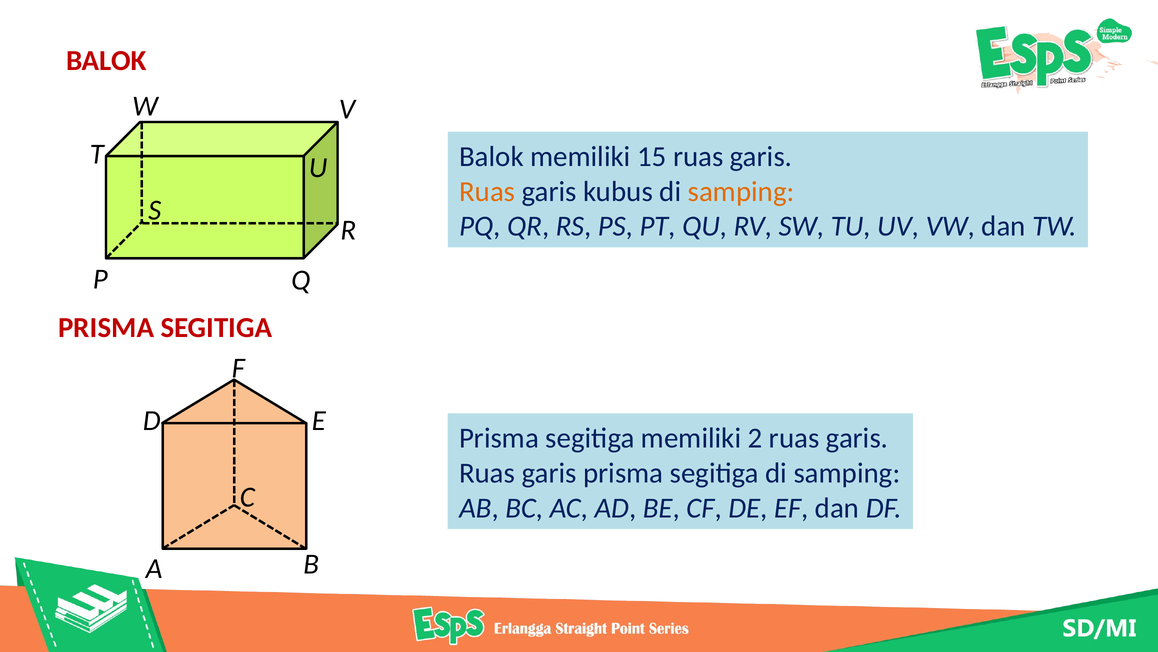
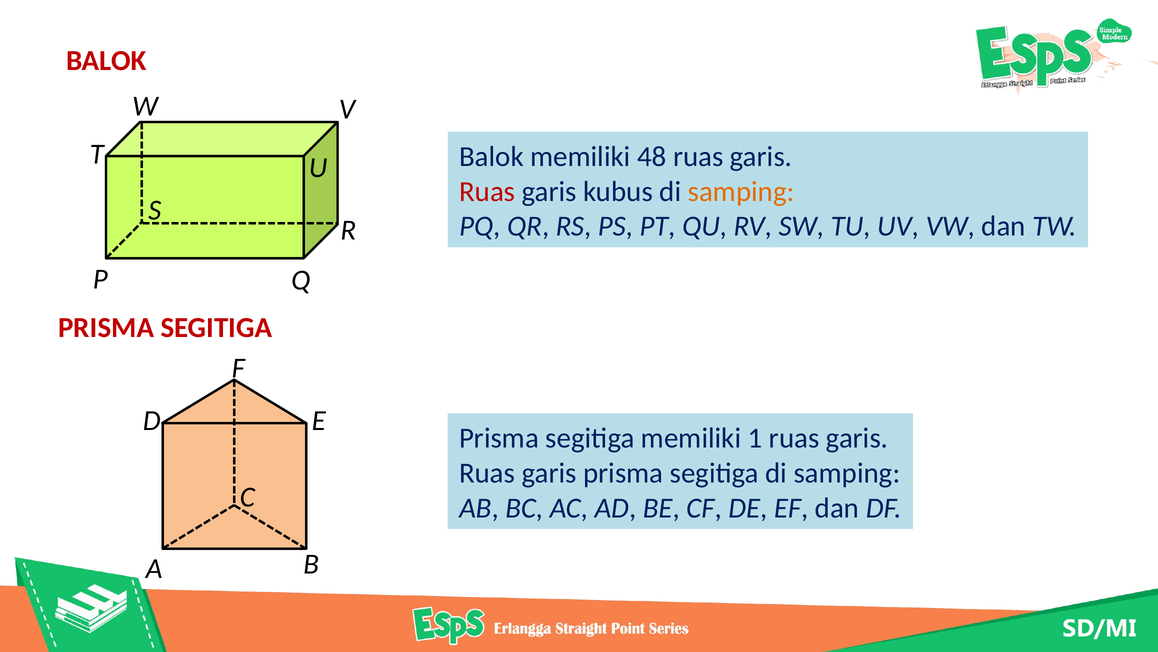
15: 15 -> 48
Ruas at (487, 191) colour: orange -> red
2: 2 -> 1
